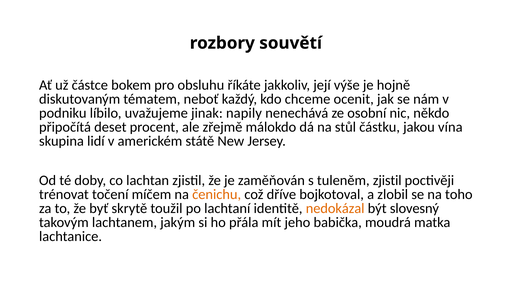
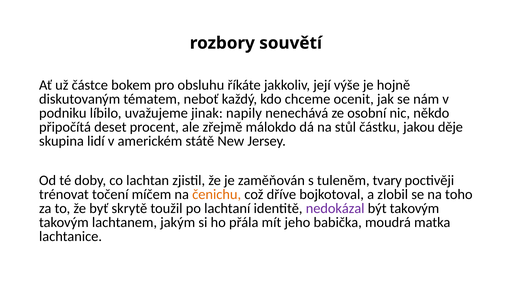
vína: vína -> děje
tuleněm zjistil: zjistil -> tvary
nedokázal colour: orange -> purple
být slovesný: slovesný -> takovým
